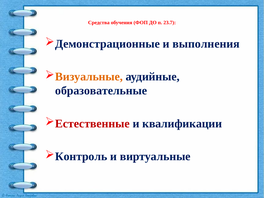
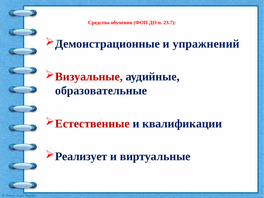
выполнения: выполнения -> упражнений
Визуальные colour: orange -> red
Контроль: Контроль -> Реализует
